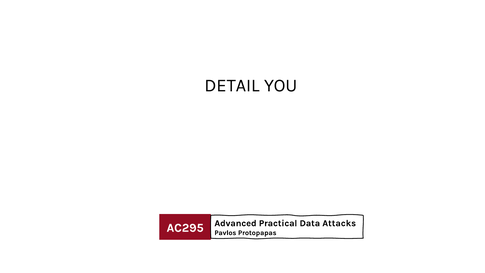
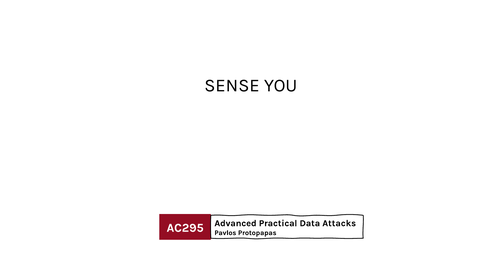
DETAIL: DETAIL -> SENSE
